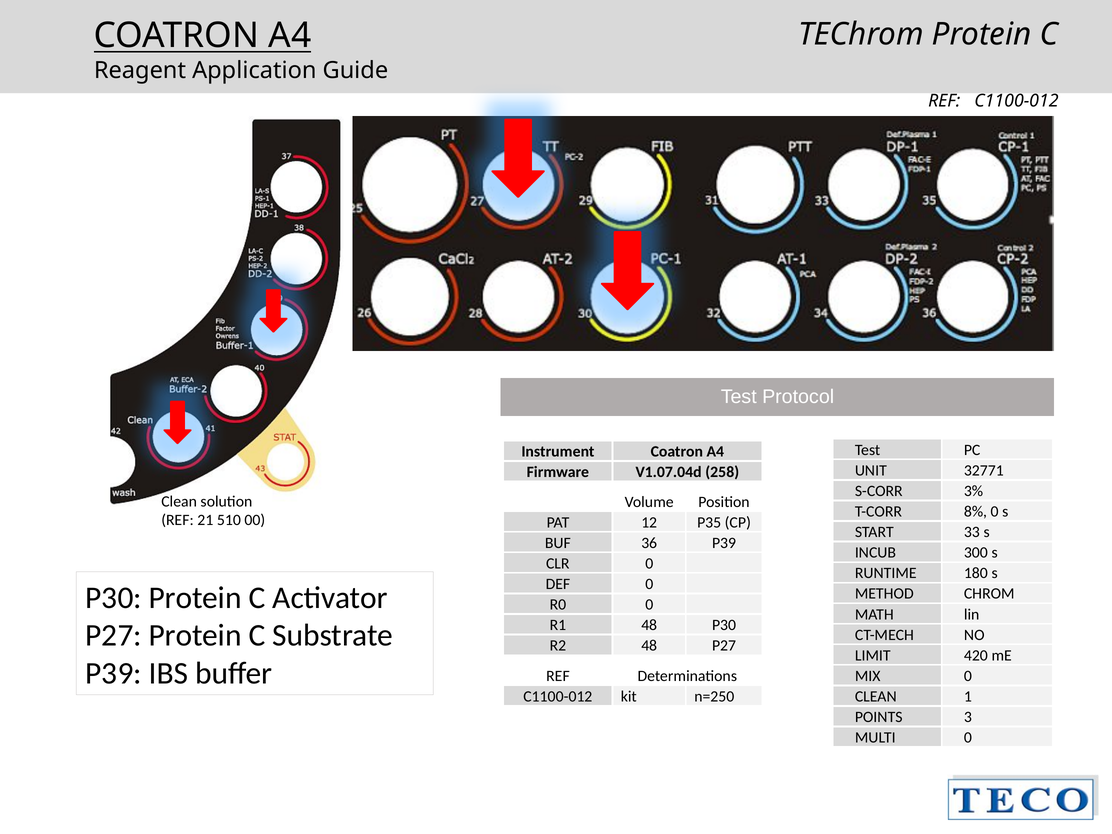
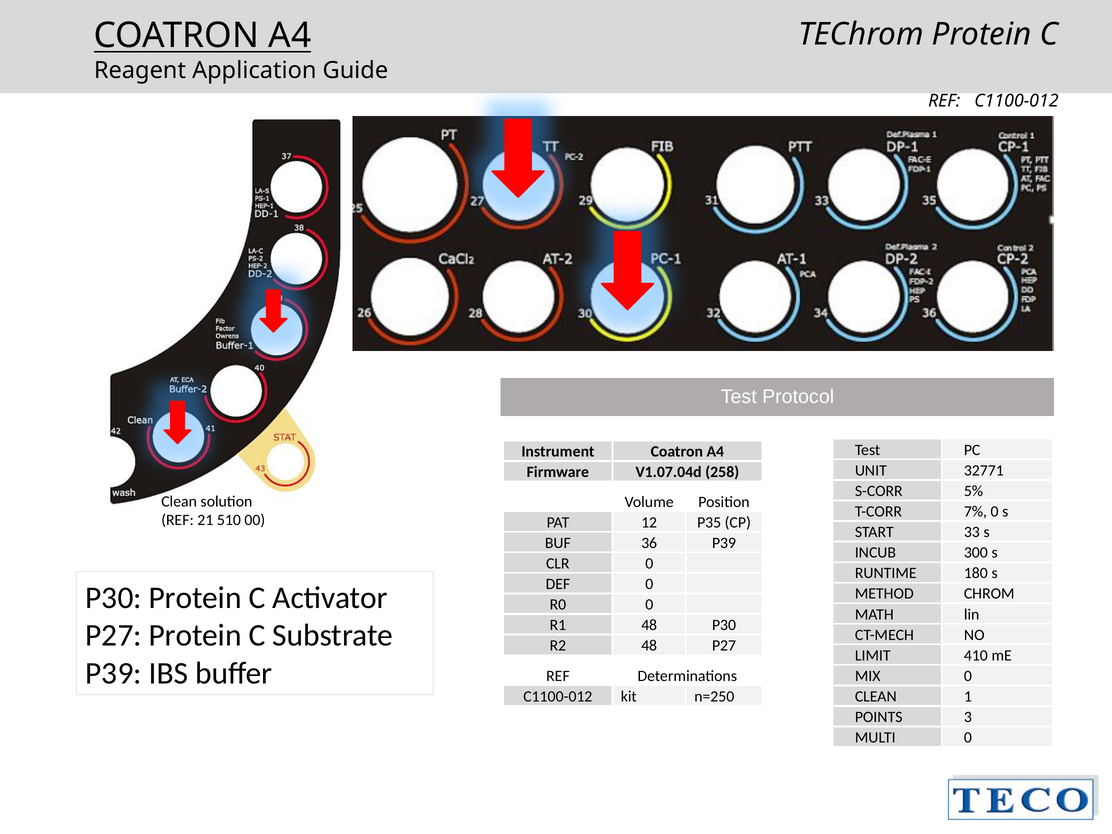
3%: 3% -> 5%
8%: 8% -> 7%
420: 420 -> 410
